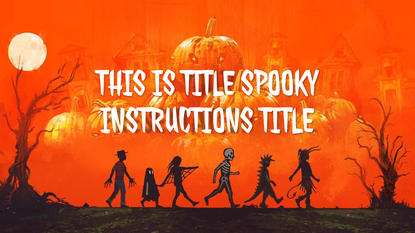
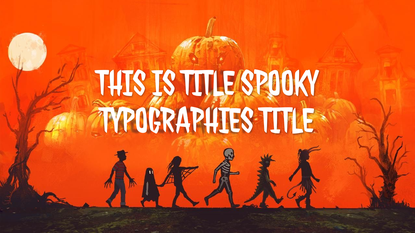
INSTRUCTIONS: INSTRUCTIONS -> TYPOGRAPHIES
